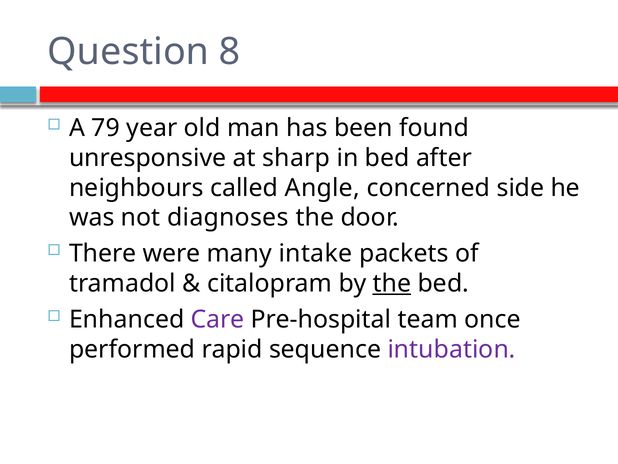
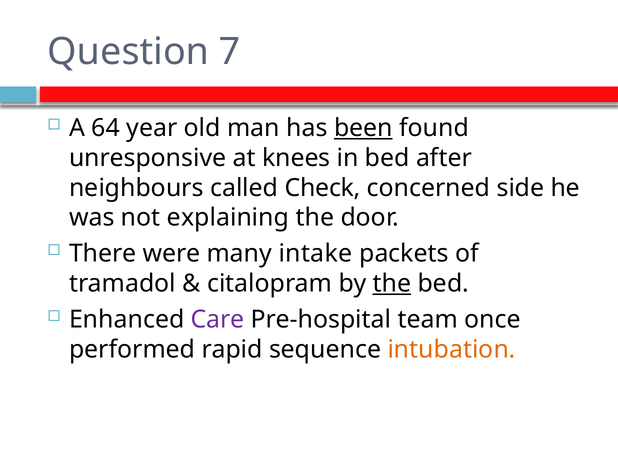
8: 8 -> 7
79: 79 -> 64
been underline: none -> present
sharp: sharp -> knees
Angle: Angle -> Check
diagnoses: diagnoses -> explaining
intubation colour: purple -> orange
